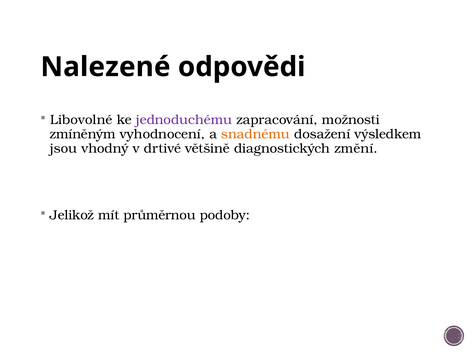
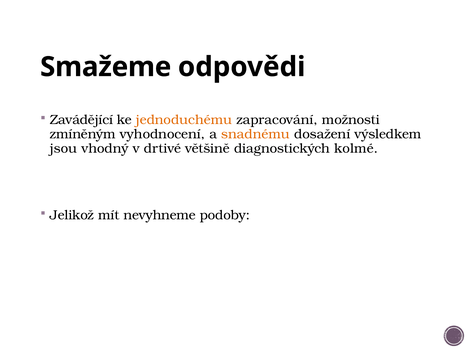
Nalezené: Nalezené -> Smažeme
Libovolné: Libovolné -> Zavádějící
jednoduchému colour: purple -> orange
změní: změní -> kolmé
průměrnou: průměrnou -> nevyhneme
